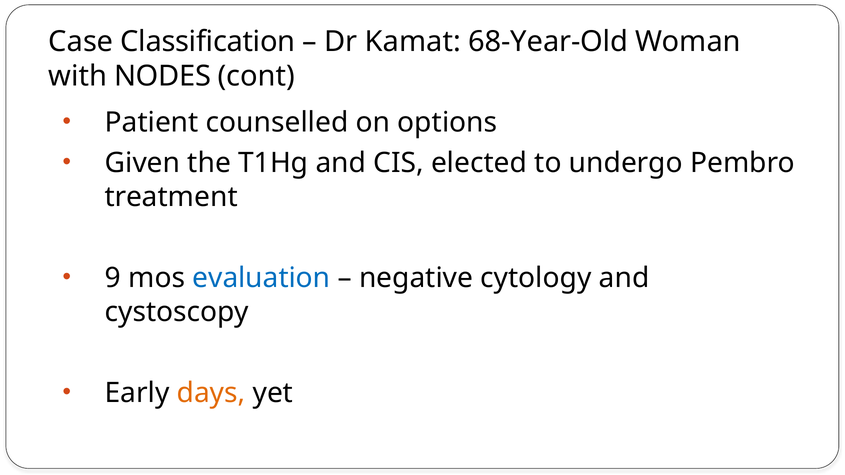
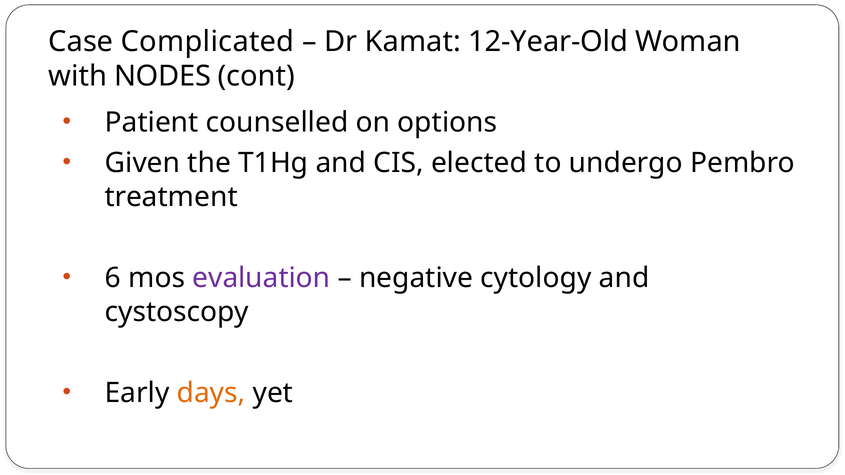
Classification: Classification -> Complicated
68-Year-Old: 68-Year-Old -> 12-Year-Old
9: 9 -> 6
evaluation colour: blue -> purple
